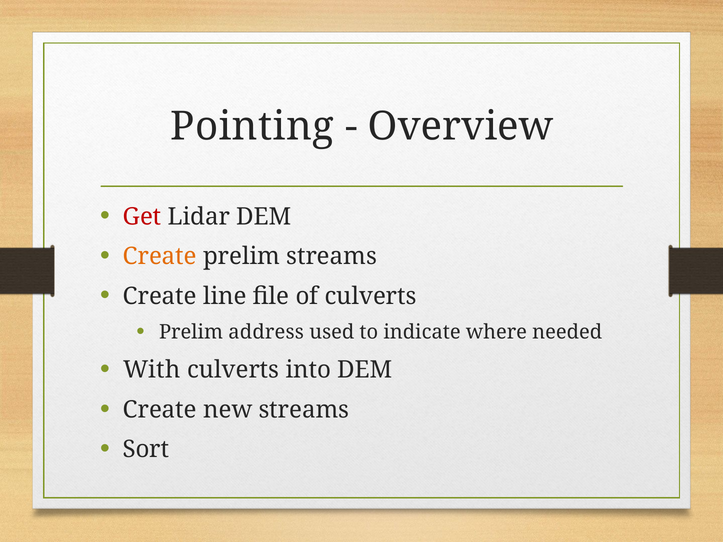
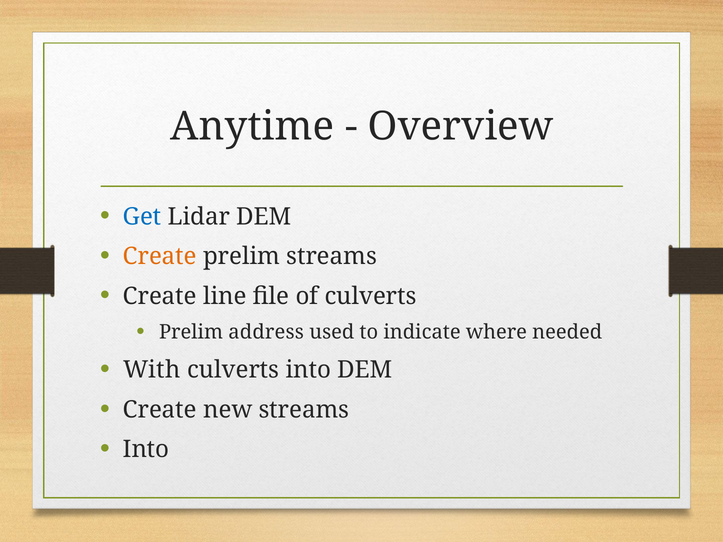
Pointing: Pointing -> Anytime
Get colour: red -> blue
Sort at (146, 450): Sort -> Into
